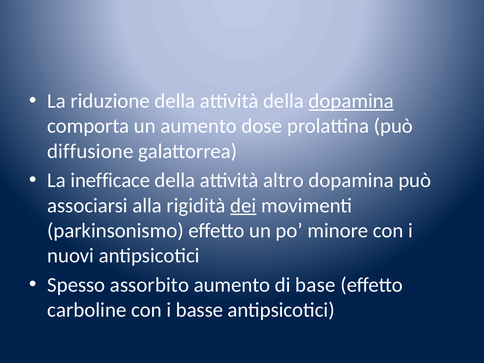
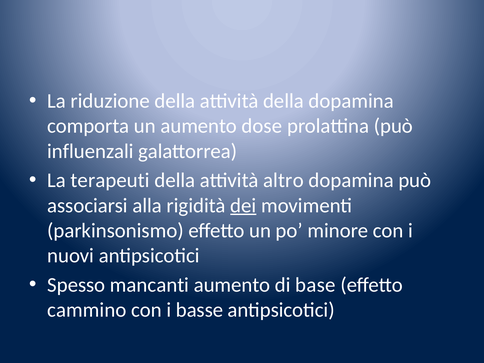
dopamina at (351, 101) underline: present -> none
diffusione: diffusione -> influenzali
inefficace: inefficace -> terapeuti
assorbito: assorbito -> mancanti
carboline: carboline -> cammino
